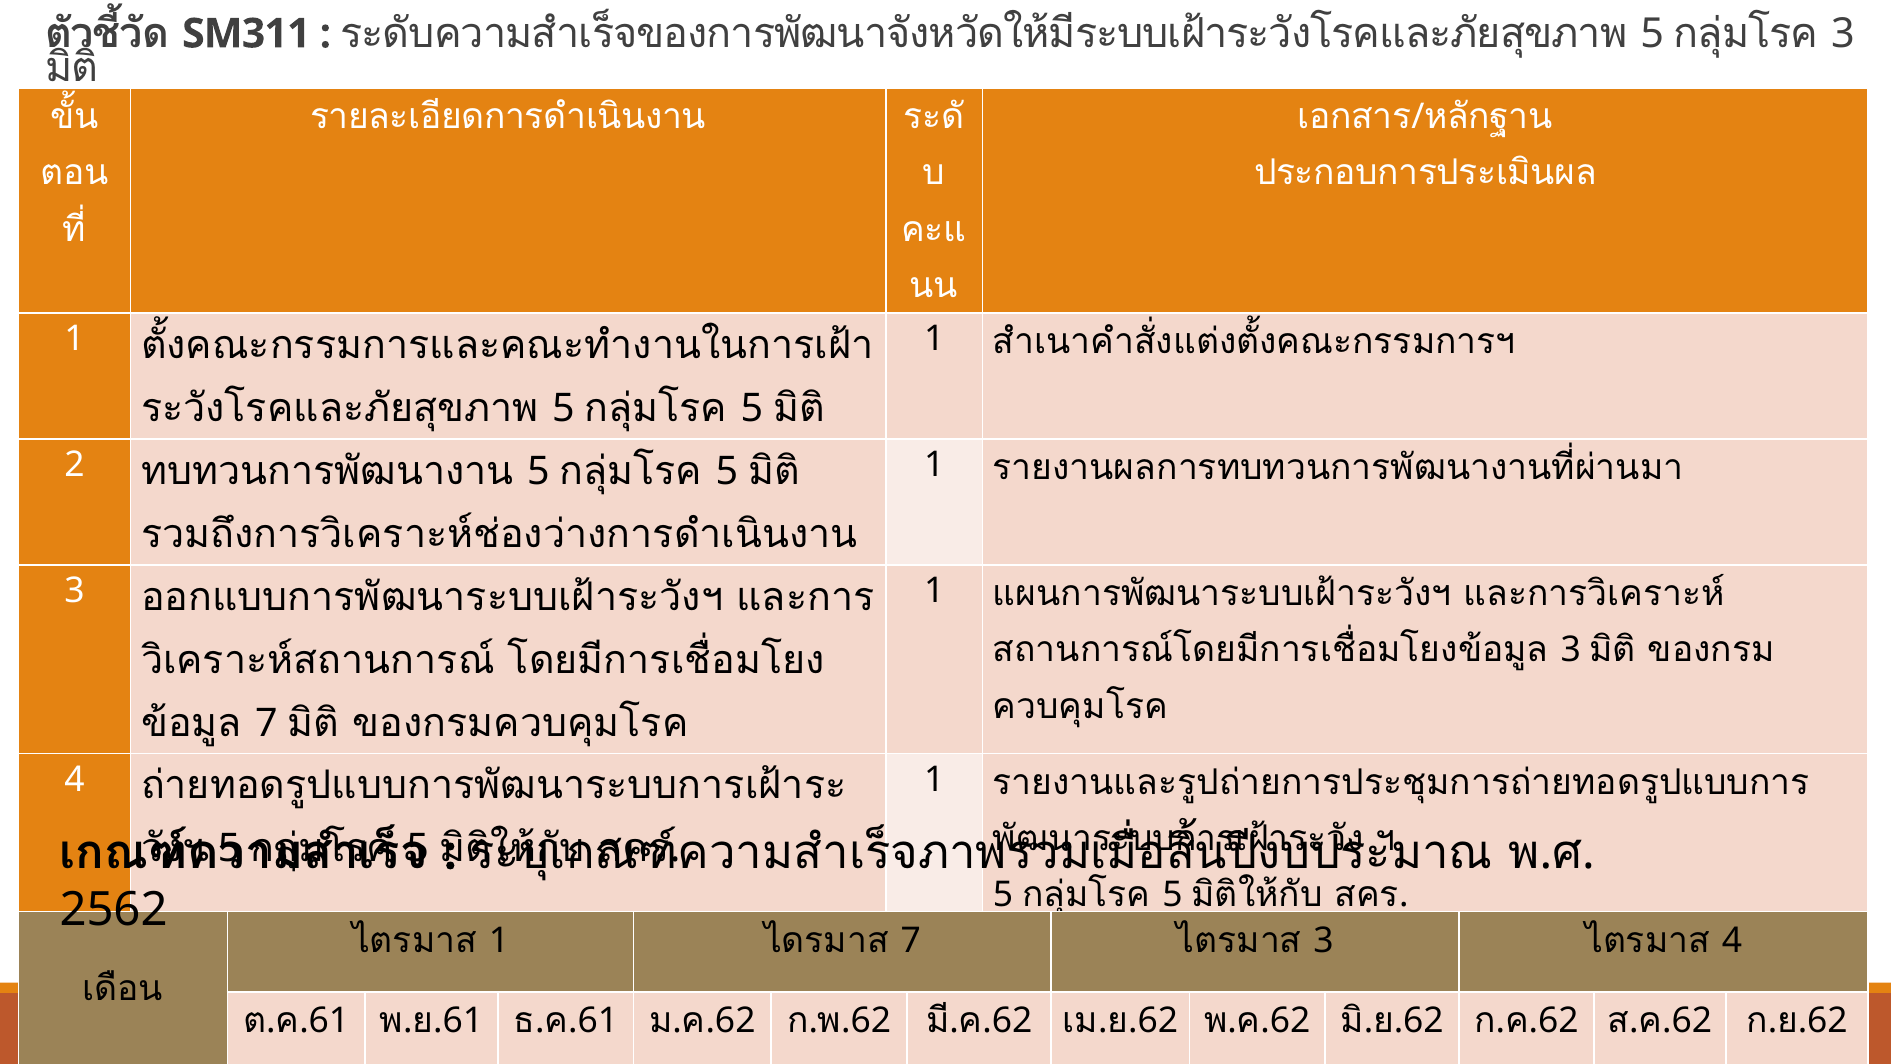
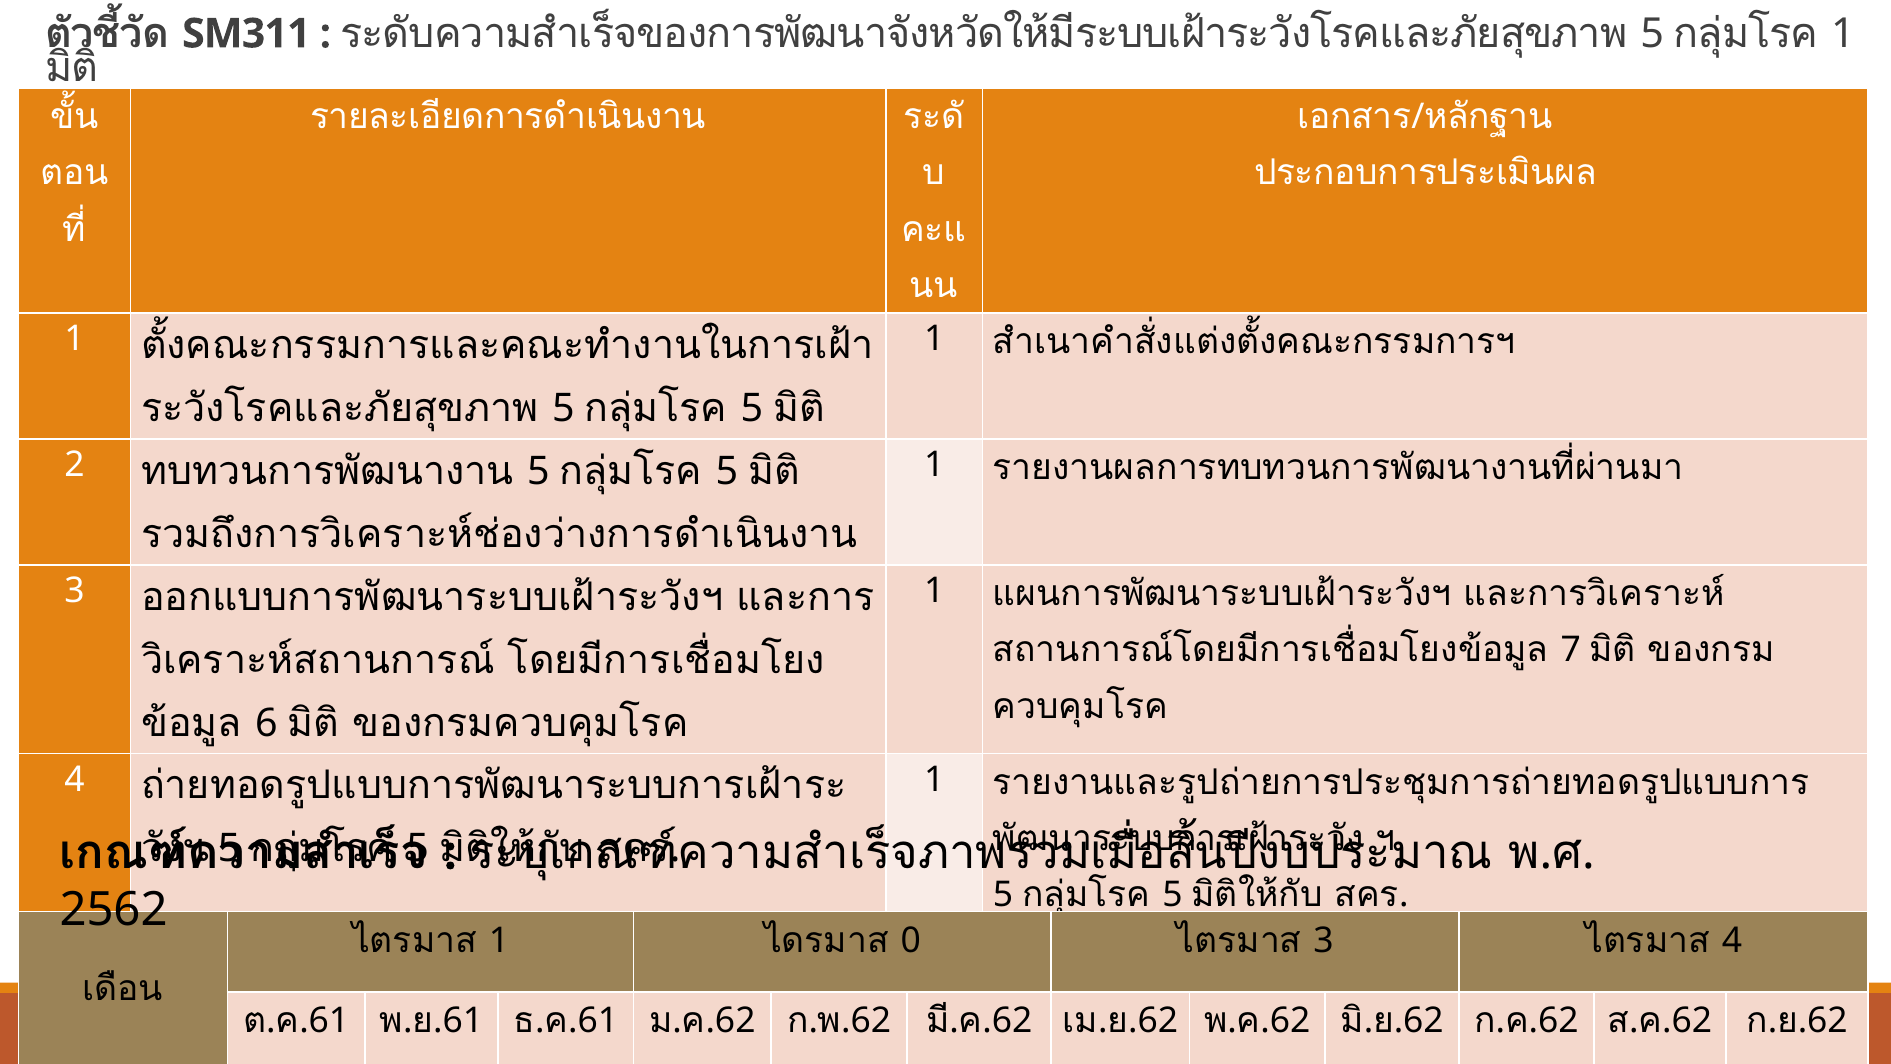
3 at (1843, 34): 3 -> 1
3 at (1571, 650): 3 -> 7
7 at (267, 723): 7 -> 6
7 at (911, 940): 7 -> 0
